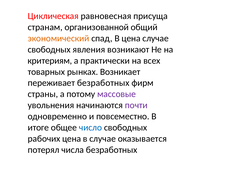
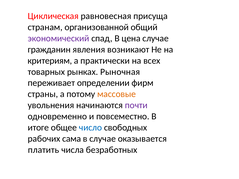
экономический colour: orange -> purple
свободных at (49, 50): свободных -> гражданин
Возникает: Возникает -> Рыночная
переживает безработных: безработных -> определении
массовые colour: purple -> orange
рабочих цена: цена -> сама
потерял: потерял -> платить
